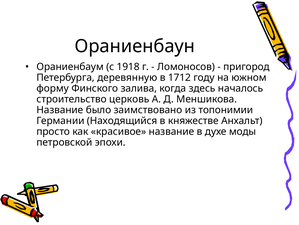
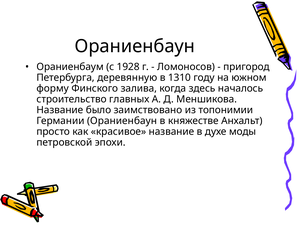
1918: 1918 -> 1928
1712: 1712 -> 1310
церковь: церковь -> главных
Германии Находящийся: Находящийся -> Ораниенбаун
